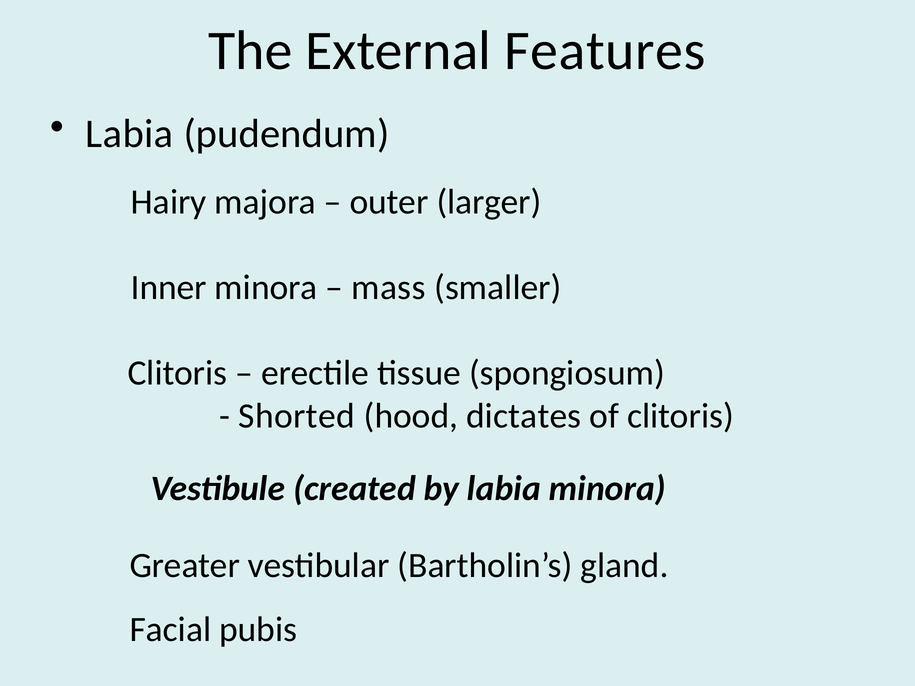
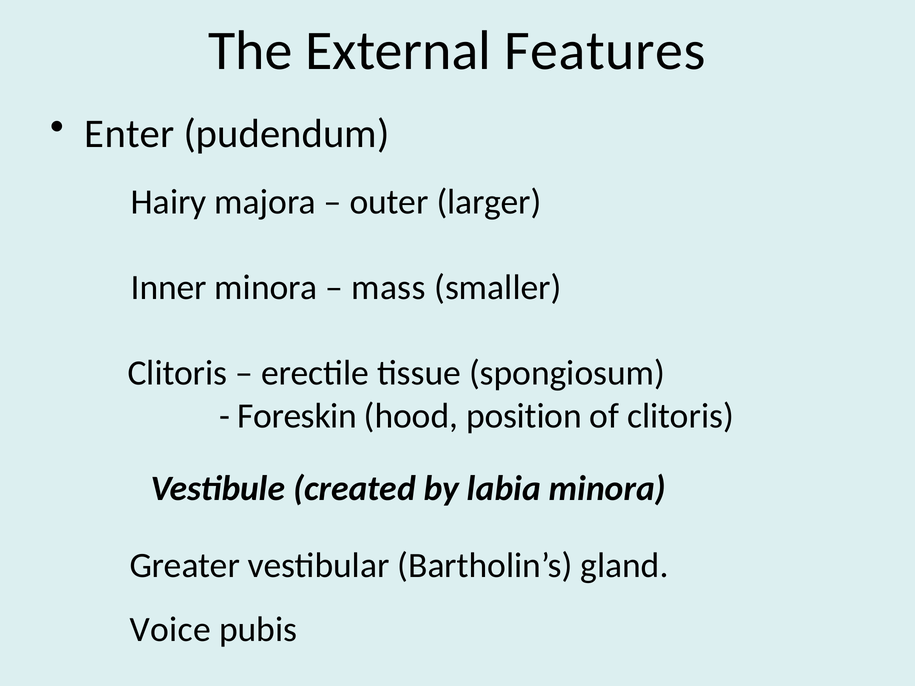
Labia at (129, 134): Labia -> Enter
Shorted: Shorted -> Foreskin
dictates: dictates -> position
Facial: Facial -> Voice
